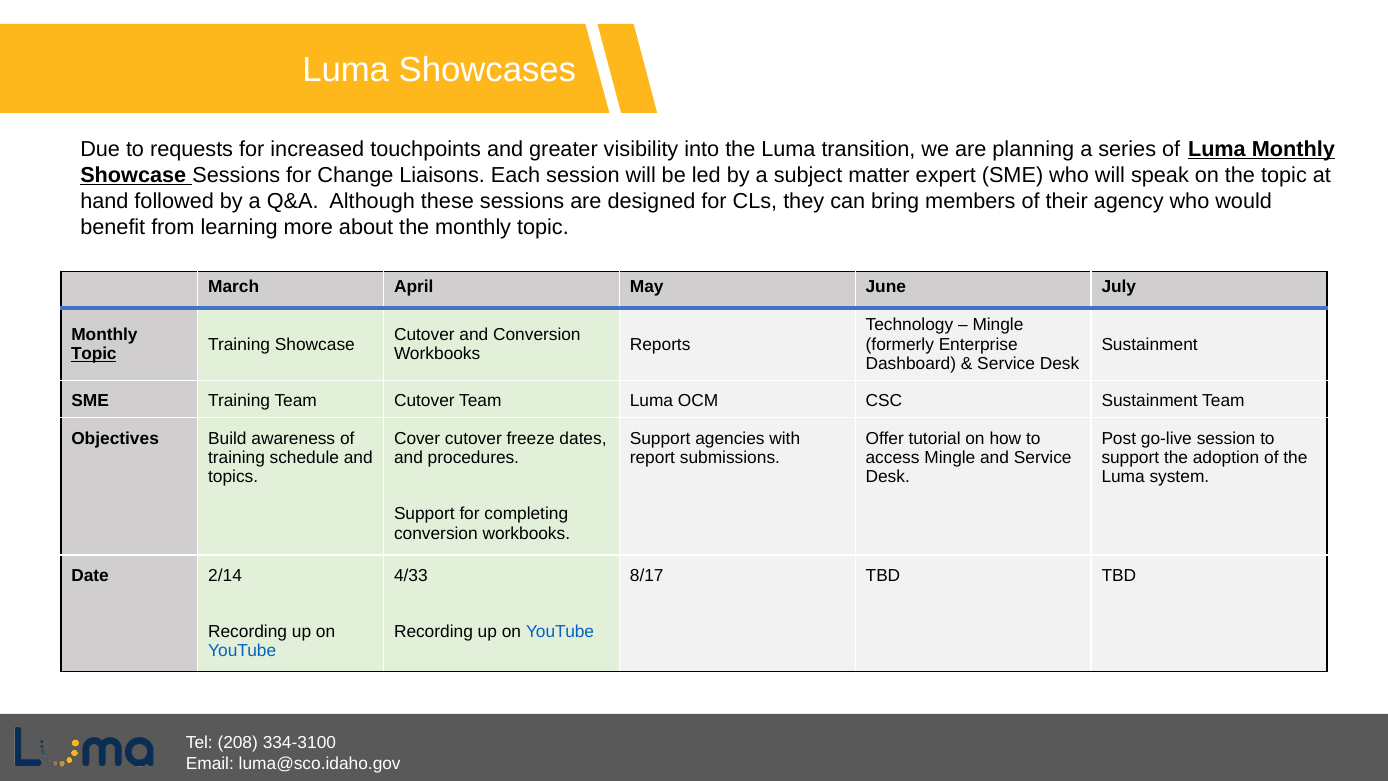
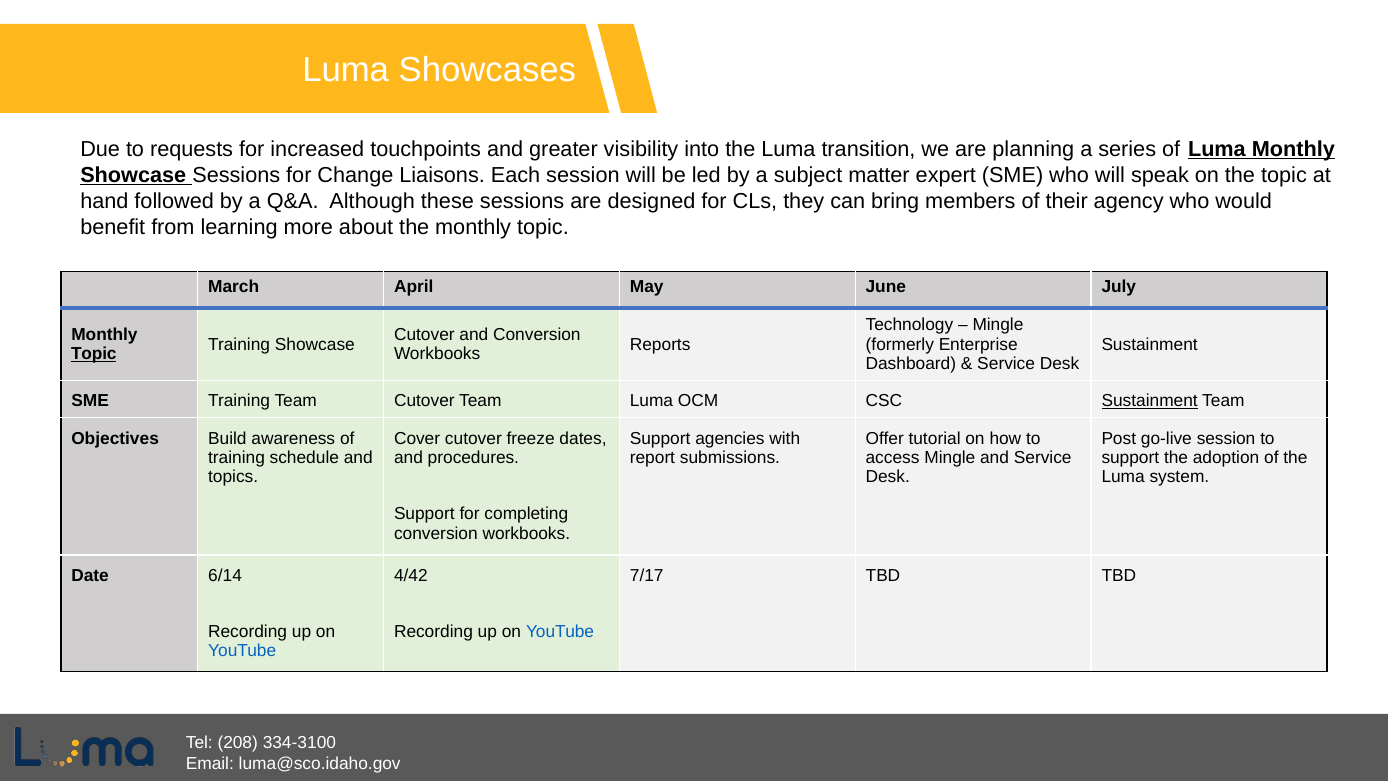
Sustainment at (1150, 401) underline: none -> present
2/14: 2/14 -> 6/14
4/33: 4/33 -> 4/42
8/17: 8/17 -> 7/17
